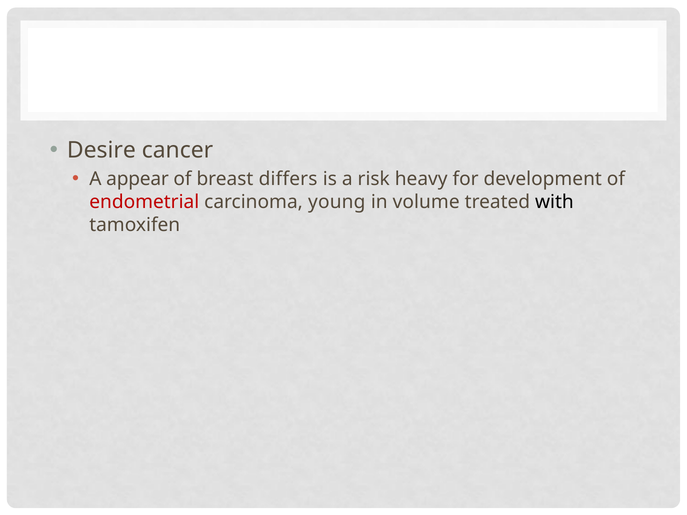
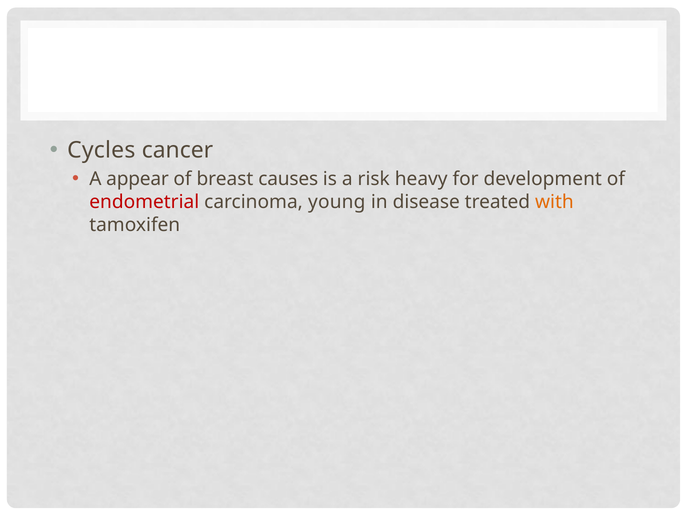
Desire: Desire -> Cycles
differs: differs -> causes
volume: volume -> disease
with colour: black -> orange
